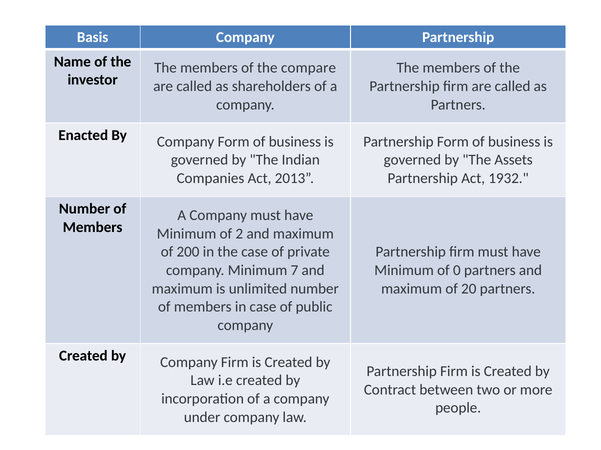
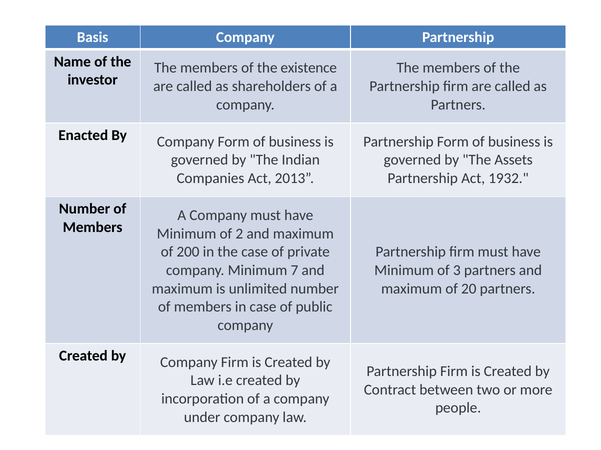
compare: compare -> existence
0: 0 -> 3
